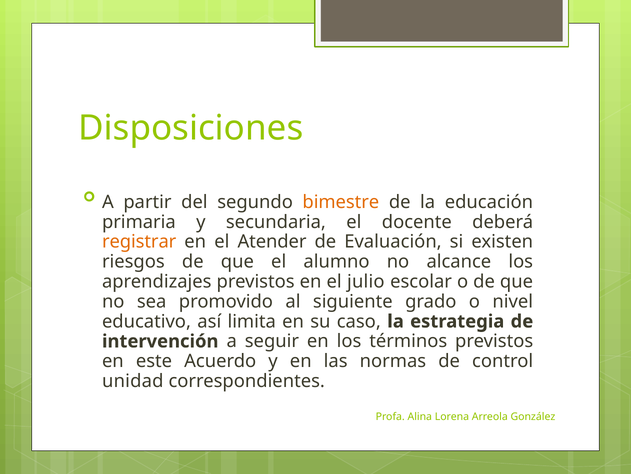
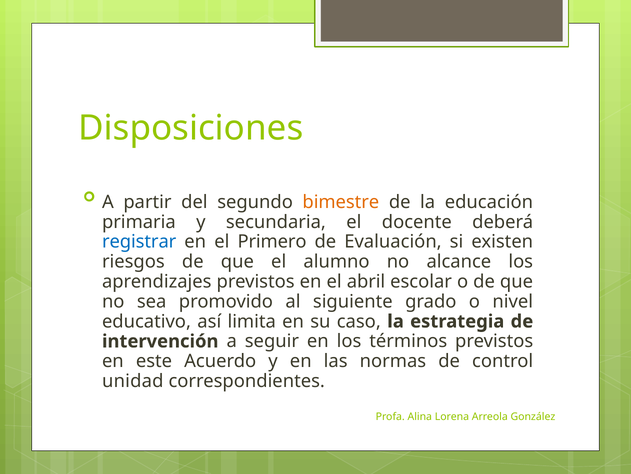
registrar colour: orange -> blue
Atender: Atender -> Primero
julio: julio -> abril
